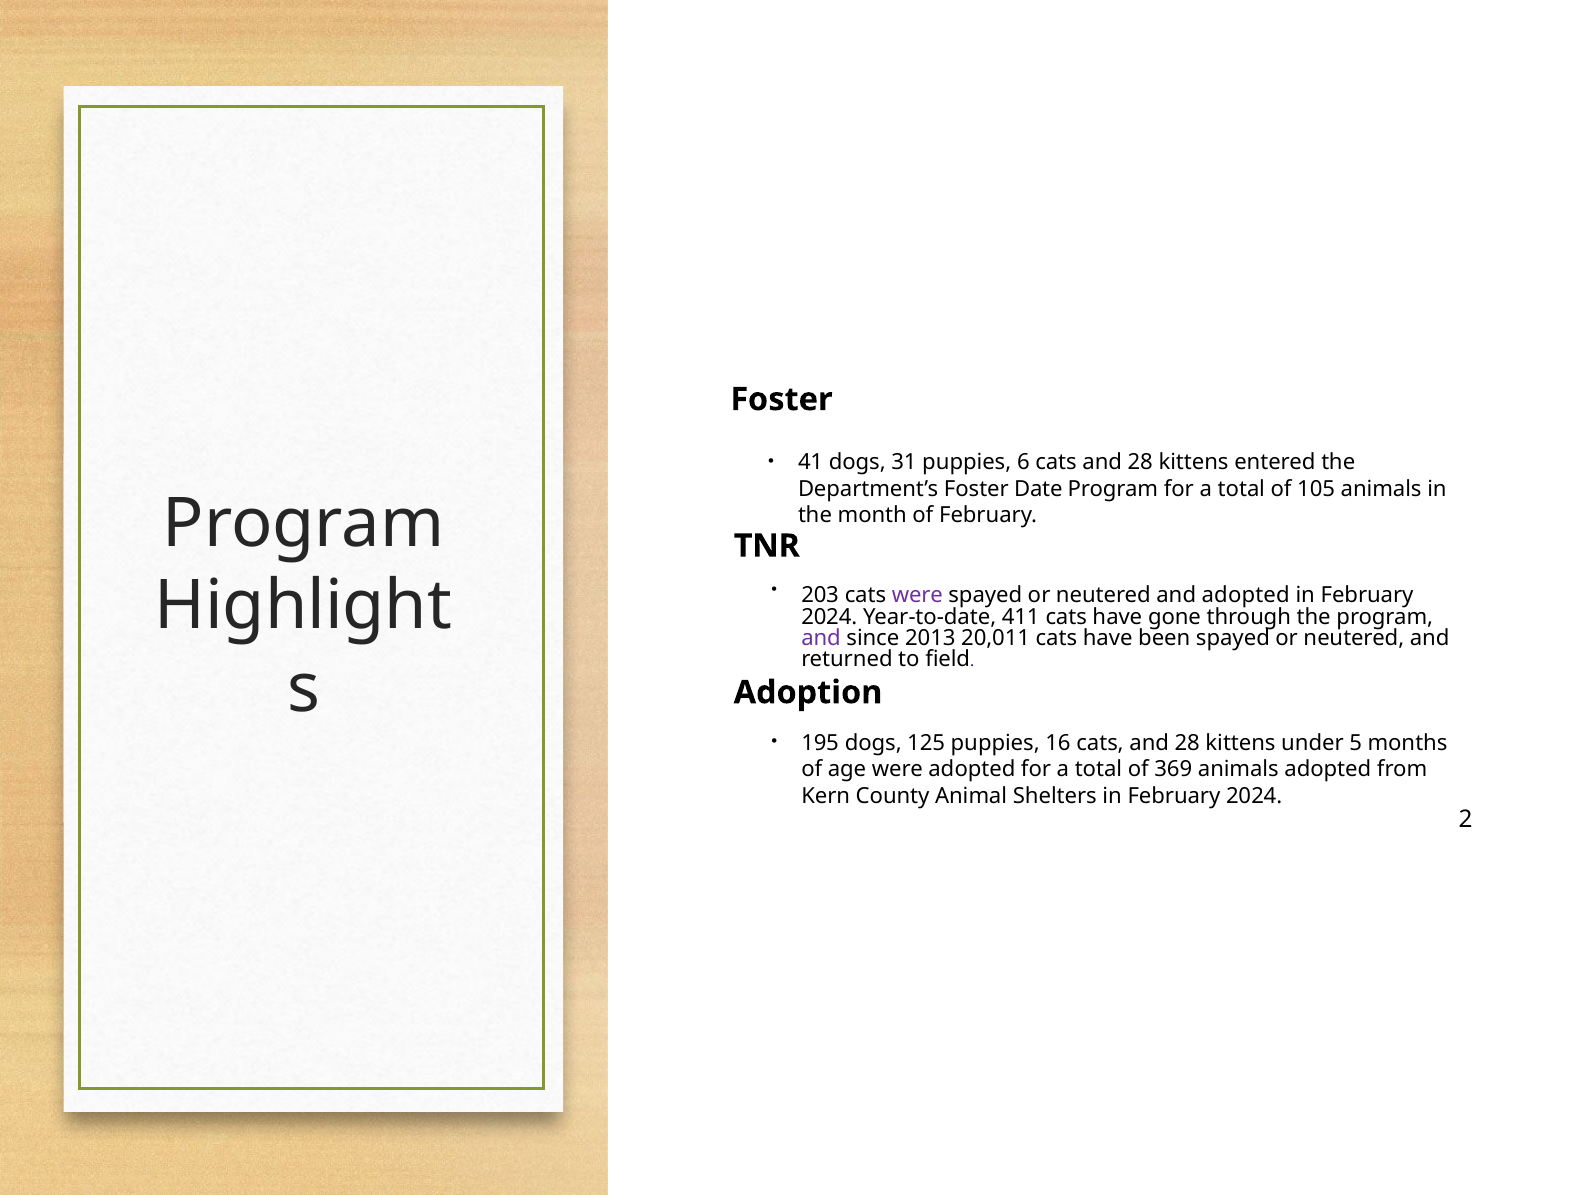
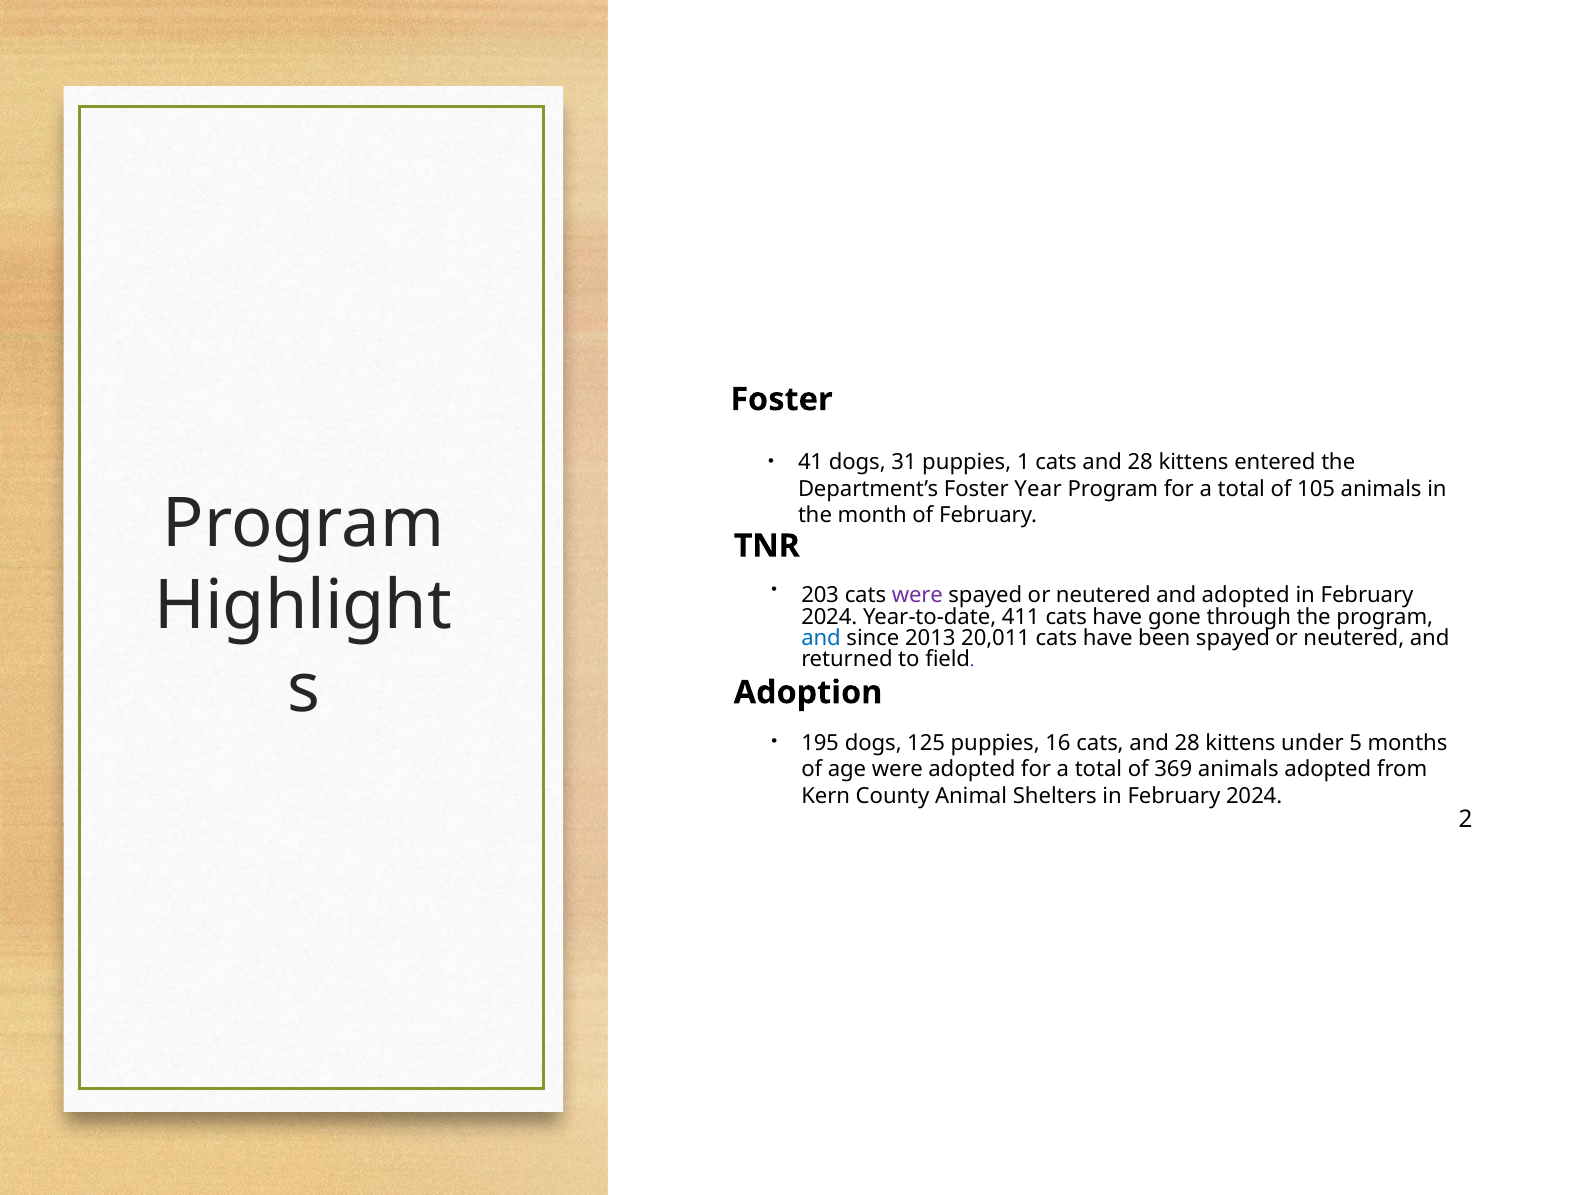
6: 6 -> 1
Date: Date -> Year
and at (821, 638) colour: purple -> blue
